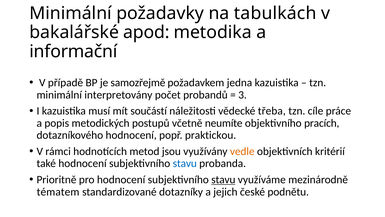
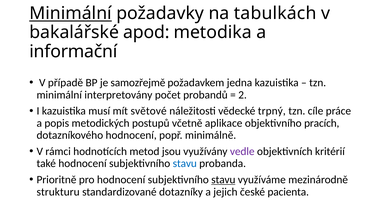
Minimální at (71, 13) underline: none -> present
3: 3 -> 2
součástí: součástí -> světové
třeba: třeba -> trpný
neumíte: neumíte -> aplikace
praktickou: praktickou -> minimálně
vedle colour: orange -> purple
tématem: tématem -> strukturu
podnětu: podnětu -> pacienta
